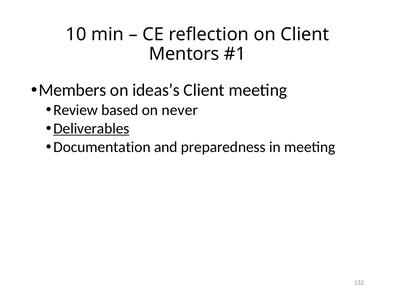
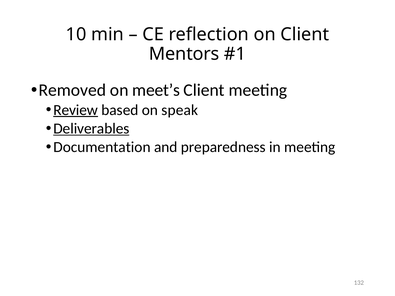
Members: Members -> Removed
ideas’s: ideas’s -> meet’s
Review underline: none -> present
never: never -> speak
